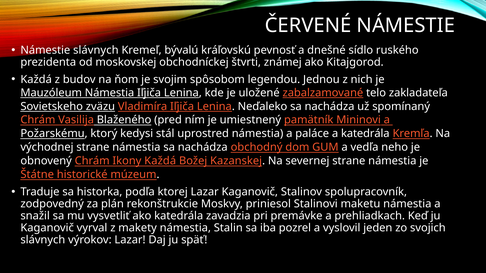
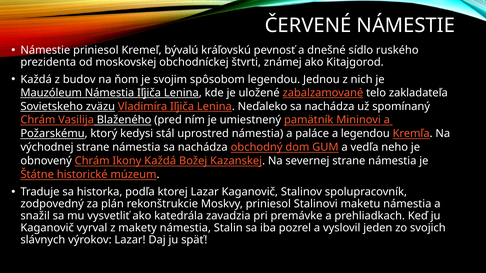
Námestie slávnych: slávnych -> priniesol
a katedrála: katedrála -> legendou
